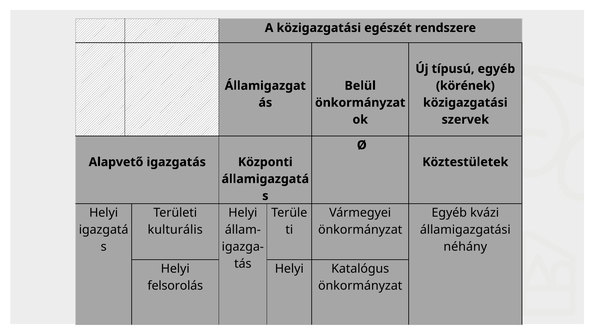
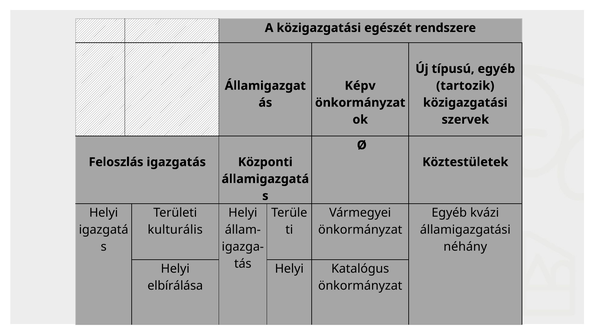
Belül: Belül -> Képv
körének: körének -> tartozik
Alapvető: Alapvető -> Feloszlás
felsorolás: felsorolás -> elbírálása
